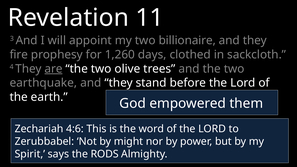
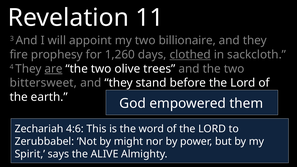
clothed underline: none -> present
earthquake: earthquake -> bittersweet
RODS: RODS -> ALIVE
